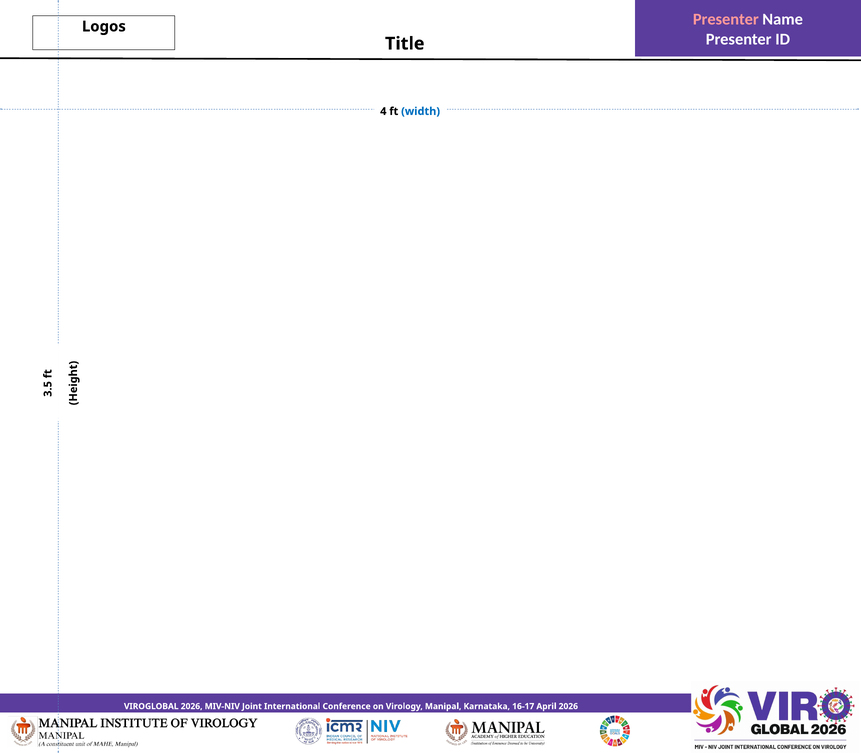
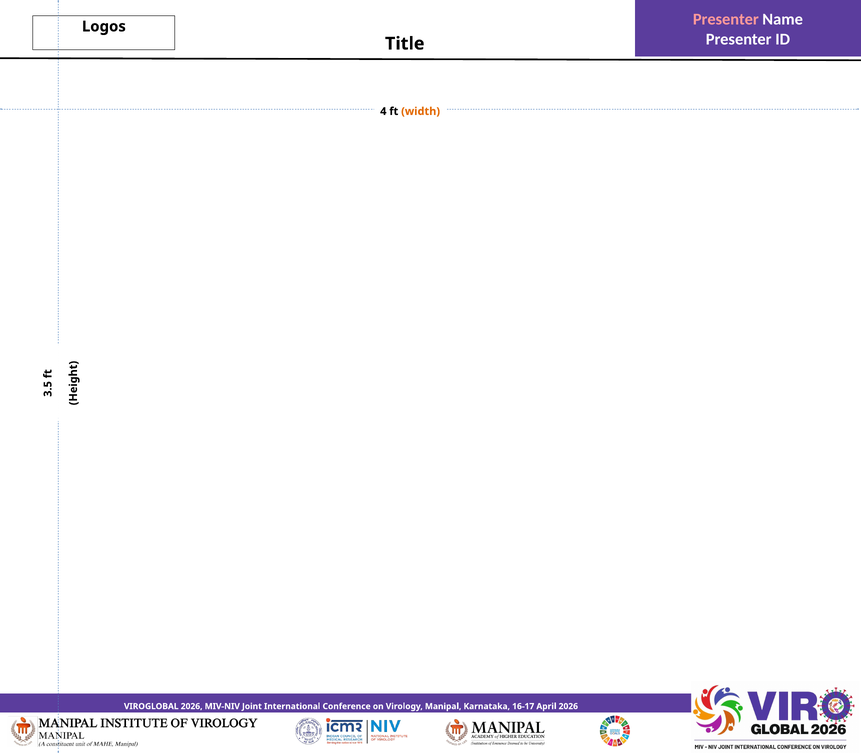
width colour: blue -> orange
